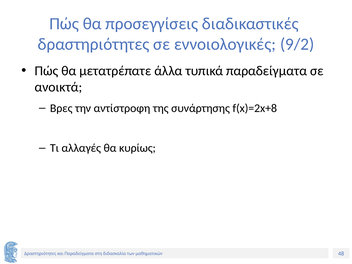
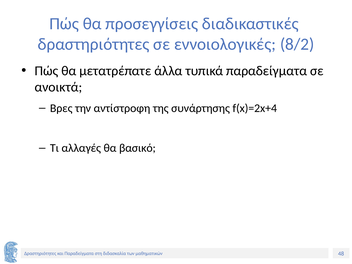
9/2: 9/2 -> 8/2
f(x)=2x+8: f(x)=2x+8 -> f(x)=2x+4
κυρίως: κυρίως -> βασικό
